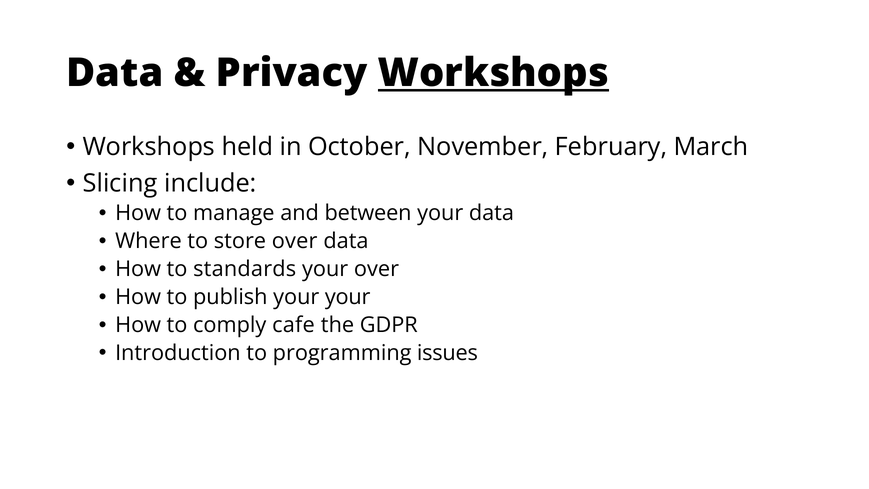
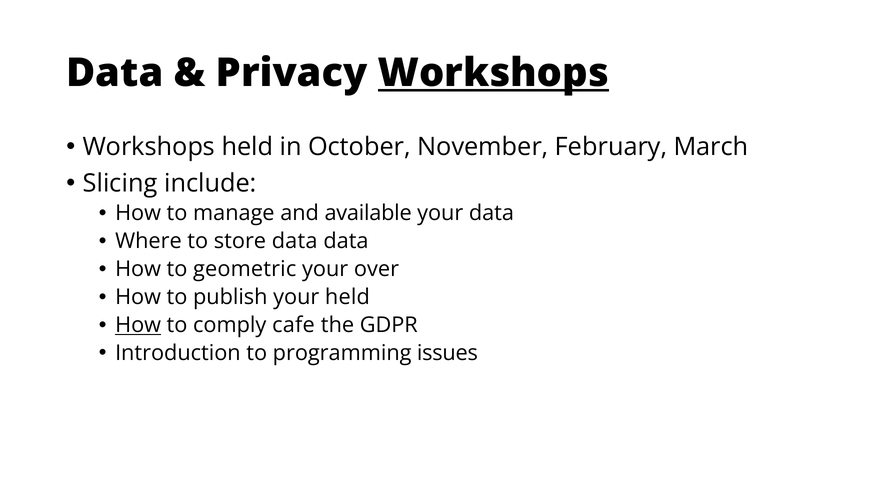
between: between -> available
store over: over -> data
standards: standards -> geometric
your your: your -> held
How at (138, 325) underline: none -> present
